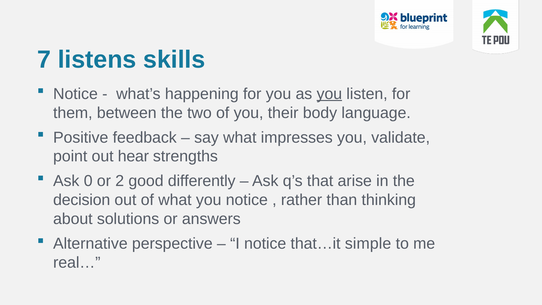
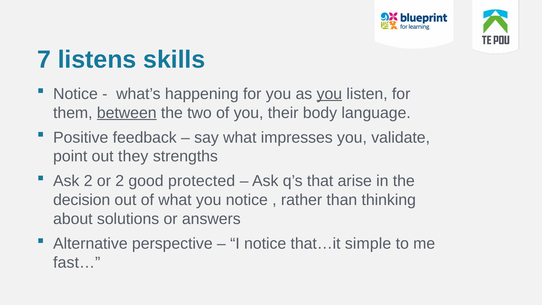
between underline: none -> present
hear: hear -> they
Ask 0: 0 -> 2
differently: differently -> protected
real…: real… -> fast…
